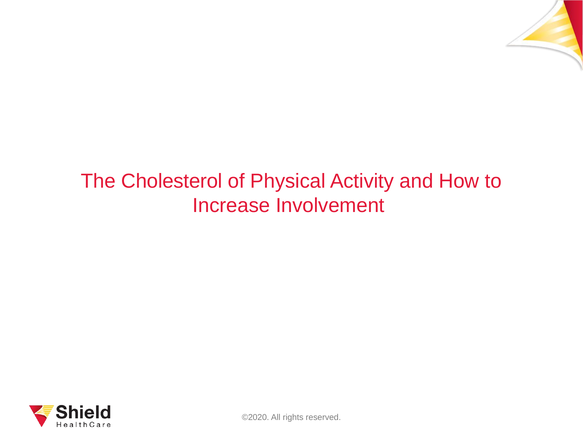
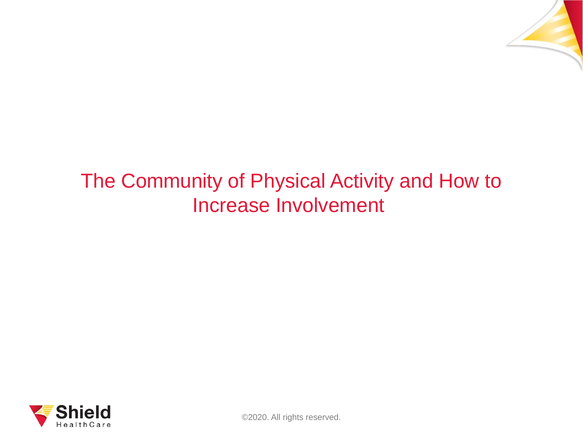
Cholesterol: Cholesterol -> Community
